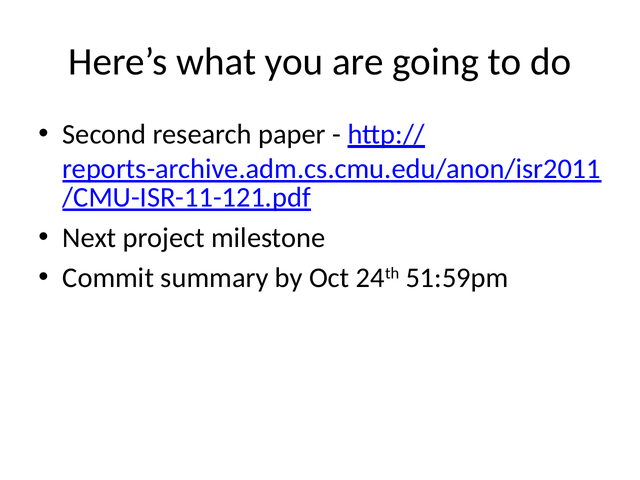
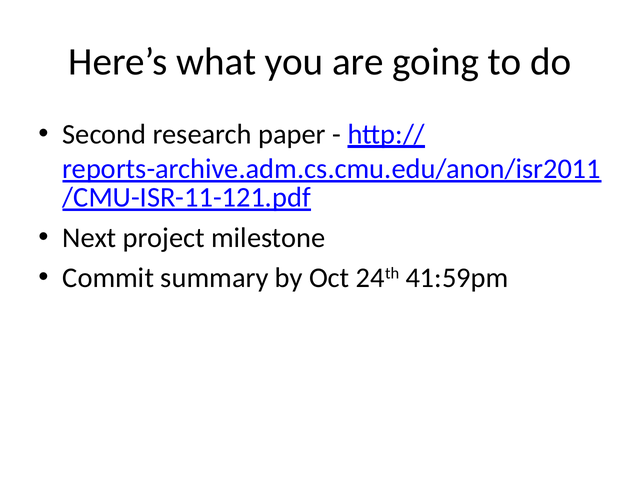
51:59pm: 51:59pm -> 41:59pm
